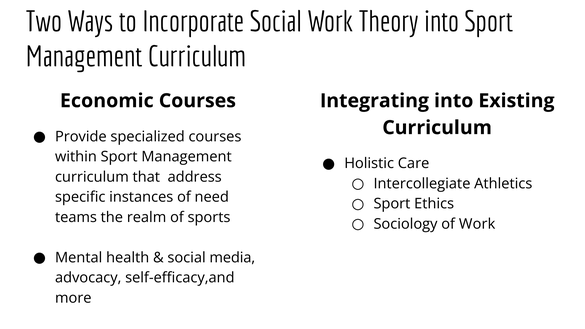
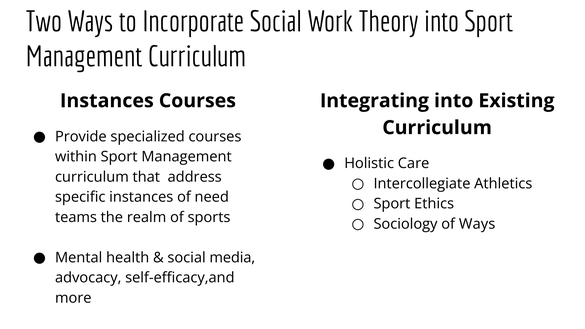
Economic at (107, 101): Economic -> Instances
of Work: Work -> Ways
